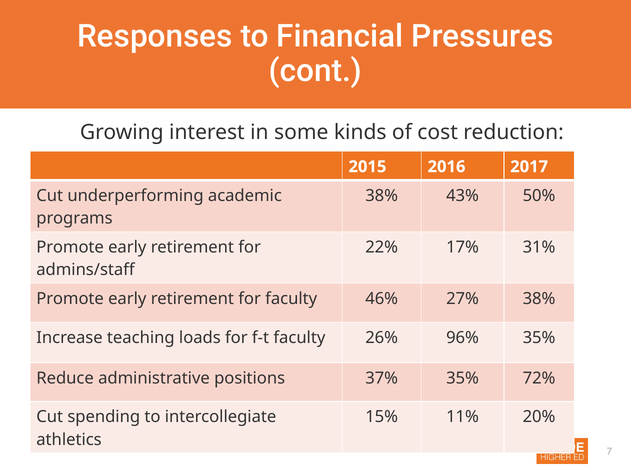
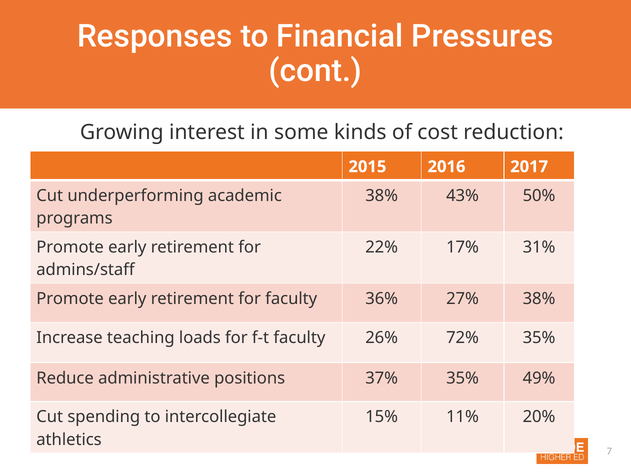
46%: 46% -> 36%
96%: 96% -> 72%
72%: 72% -> 49%
